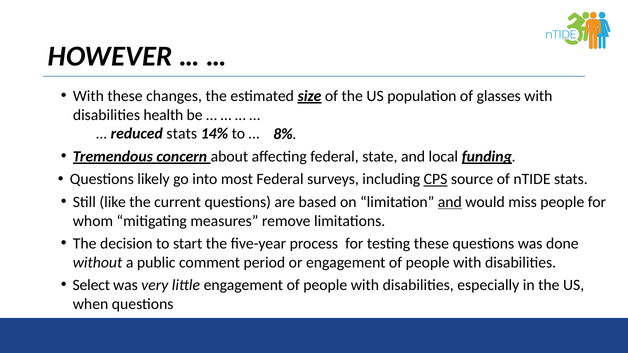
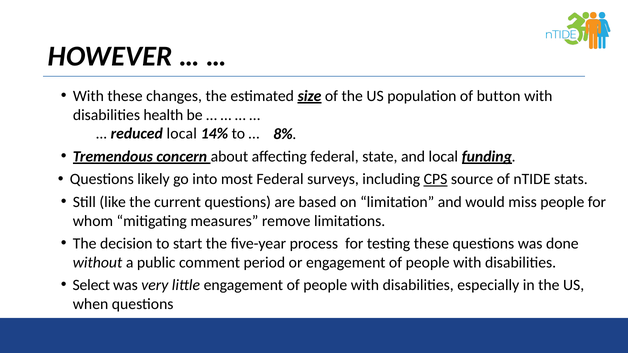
glasses: glasses -> button
reduced stats: stats -> local
and at (450, 202) underline: present -> none
